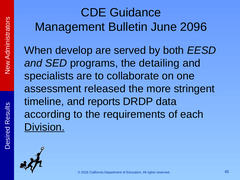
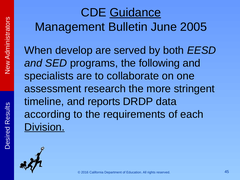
Guidance underline: none -> present
2096: 2096 -> 2005
detailing: detailing -> following
released: released -> research
